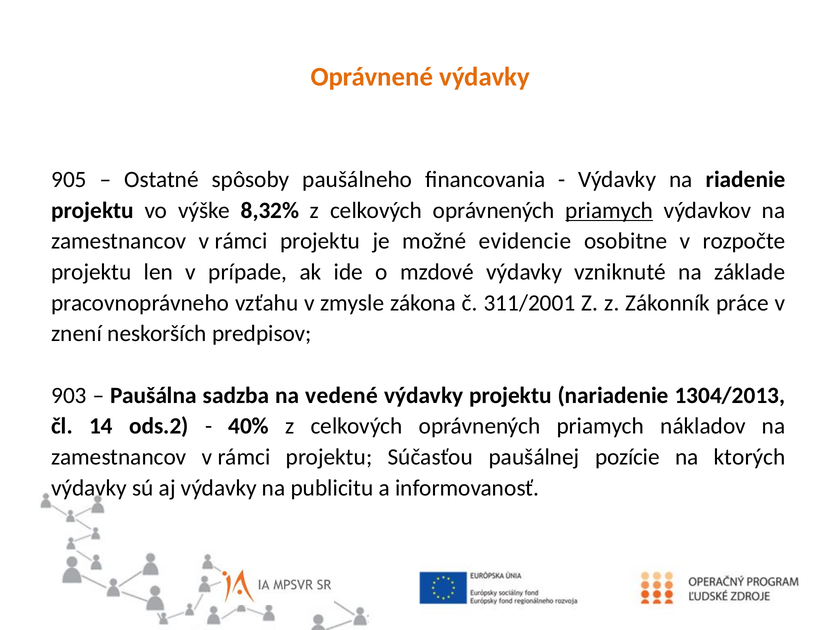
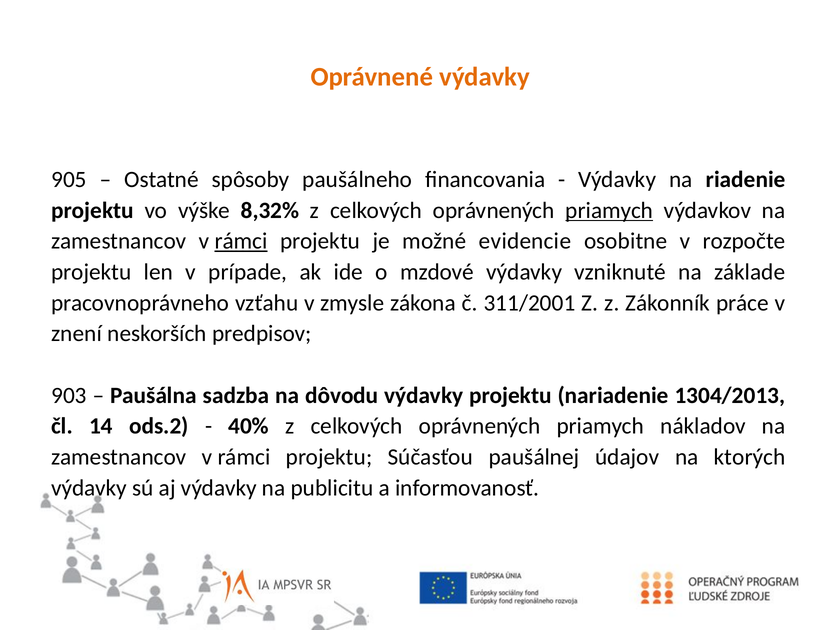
rámci at (241, 241) underline: none -> present
vedené: vedené -> dôvodu
pozície: pozície -> údajov
